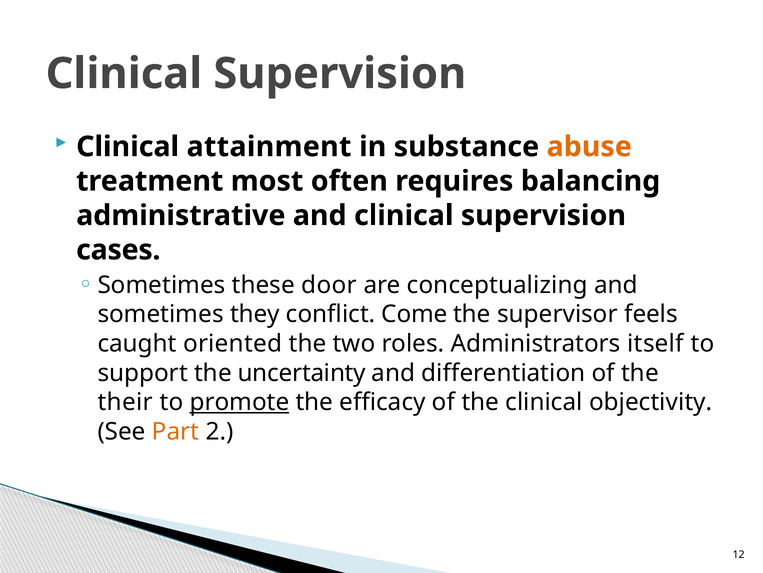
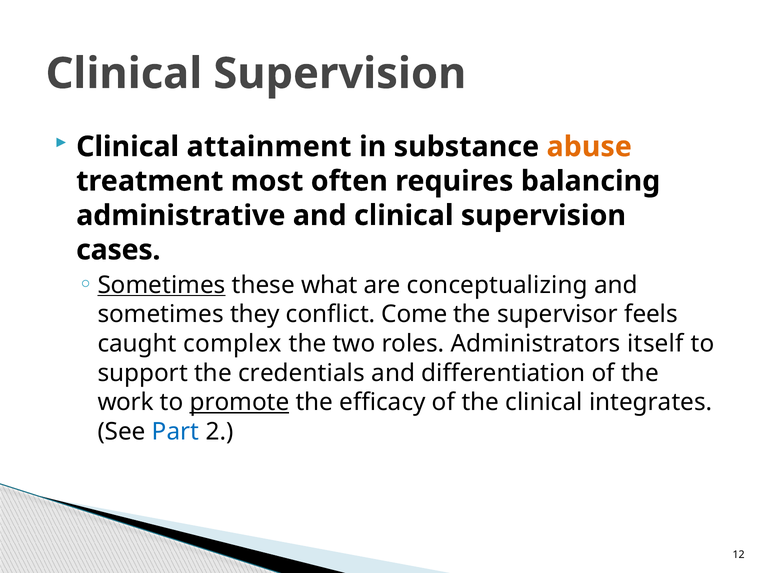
Sometimes at (162, 285) underline: none -> present
door: door -> what
oriented: oriented -> complex
uncertainty: uncertainty -> credentials
their: their -> work
objectivity: objectivity -> integrates
Part colour: orange -> blue
